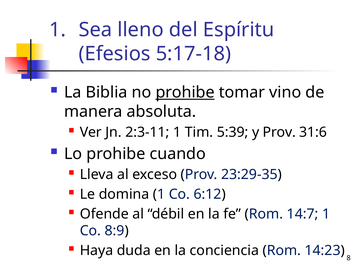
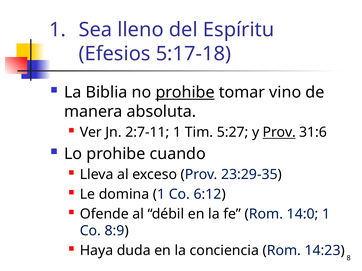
2:3-11: 2:3-11 -> 2:7-11
5:39: 5:39 -> 5:27
Prov at (279, 133) underline: none -> present
14:7: 14:7 -> 14:0
